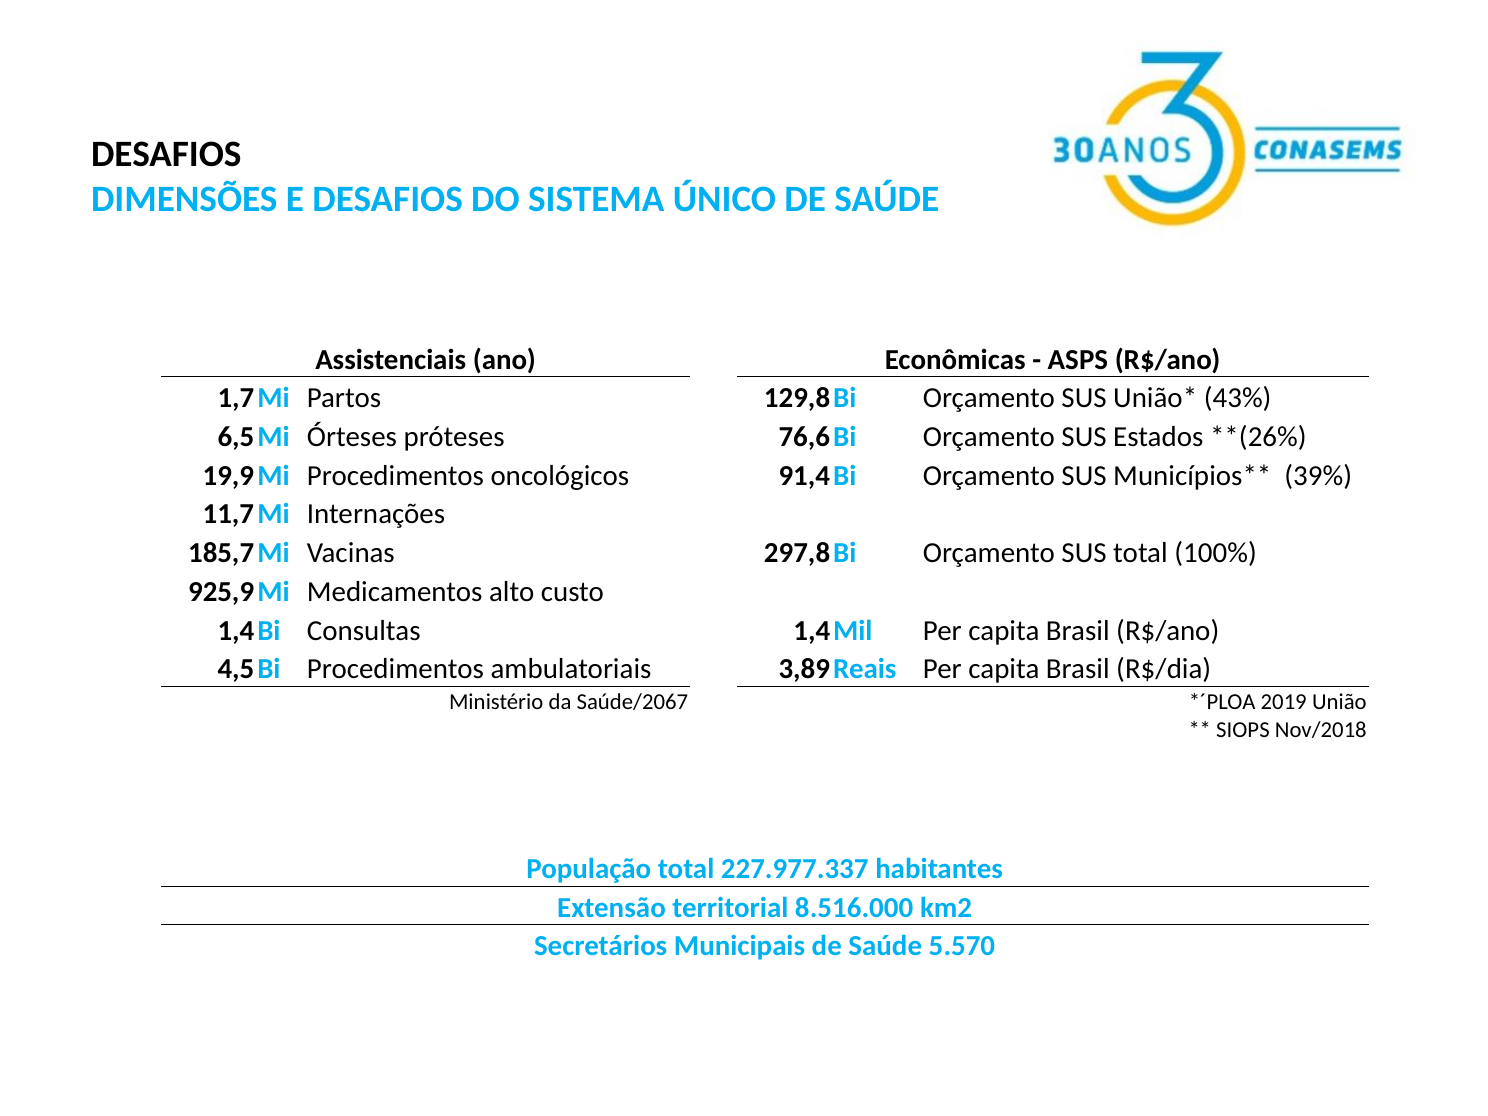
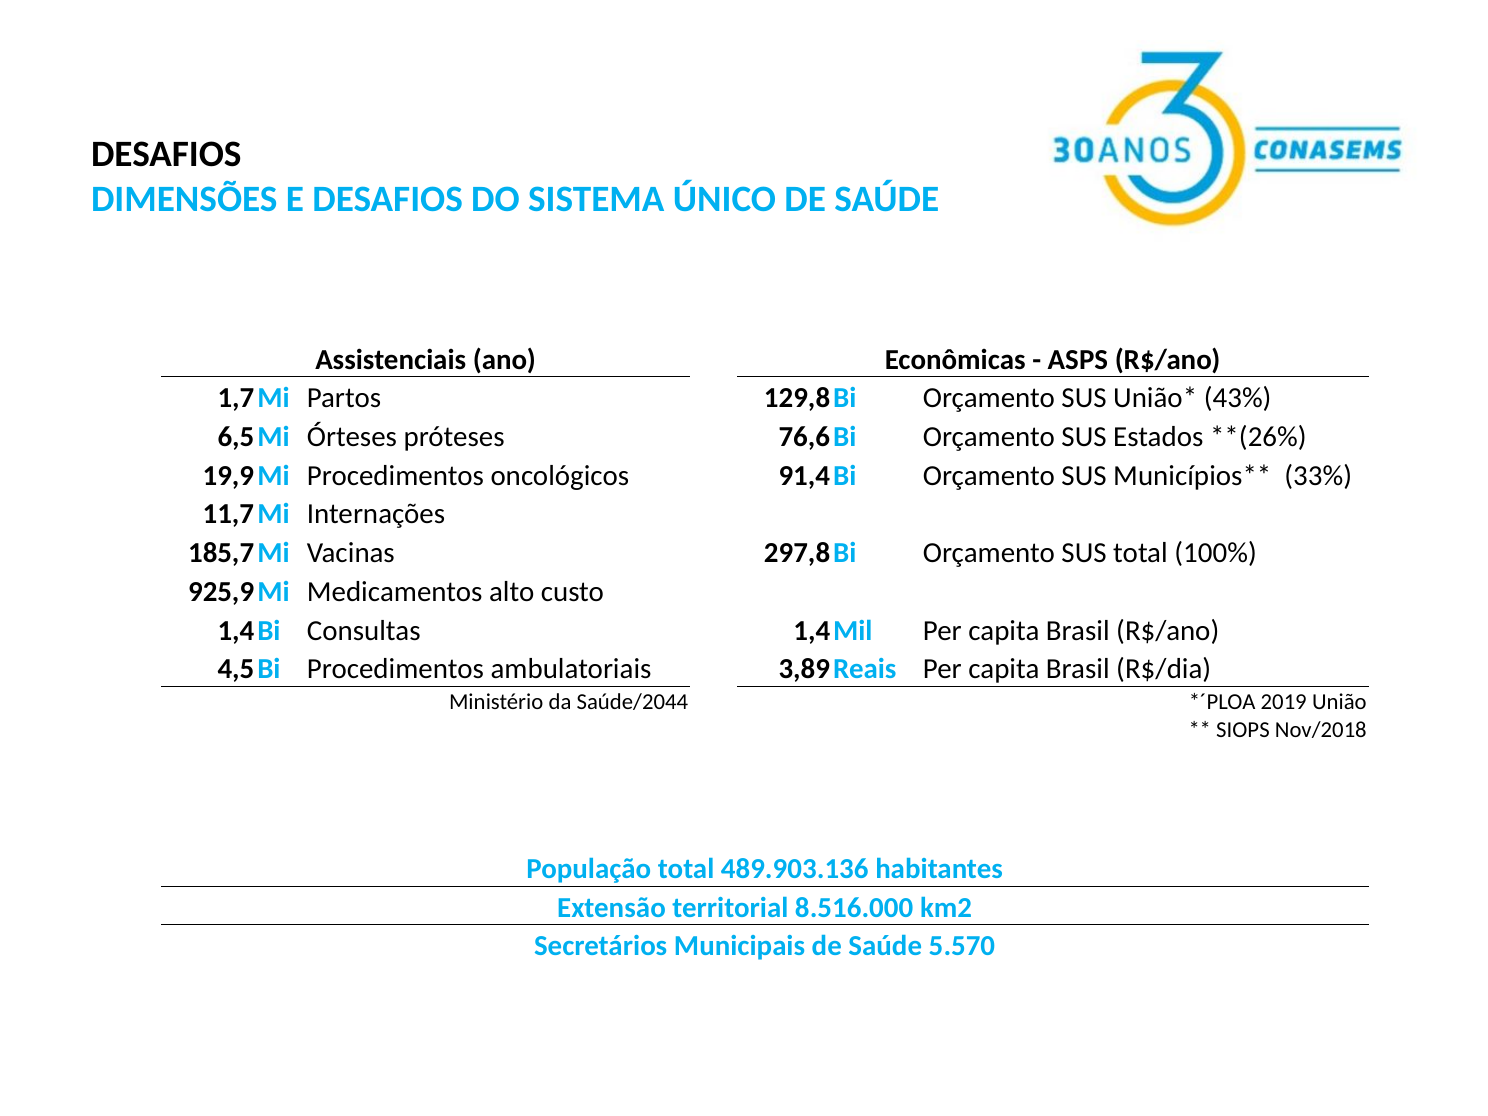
39%: 39% -> 33%
Saúde/2067: Saúde/2067 -> Saúde/2044
227.977.337: 227.977.337 -> 489.903.136
